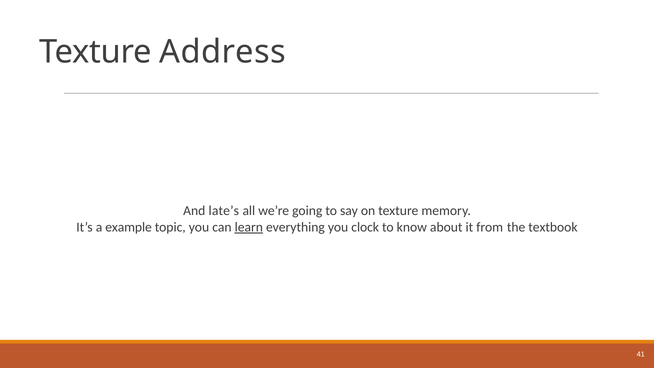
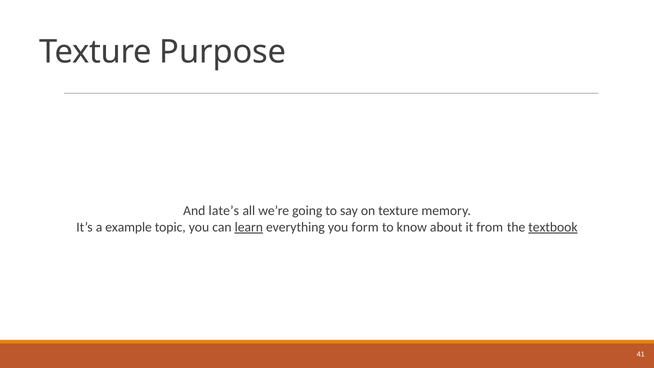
Address: Address -> Purpose
clock: clock -> form
textbook underline: none -> present
